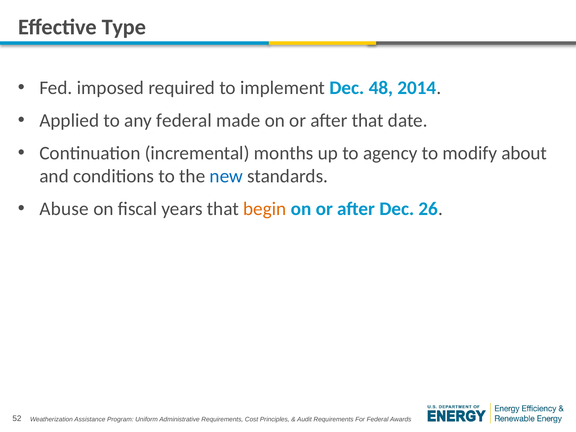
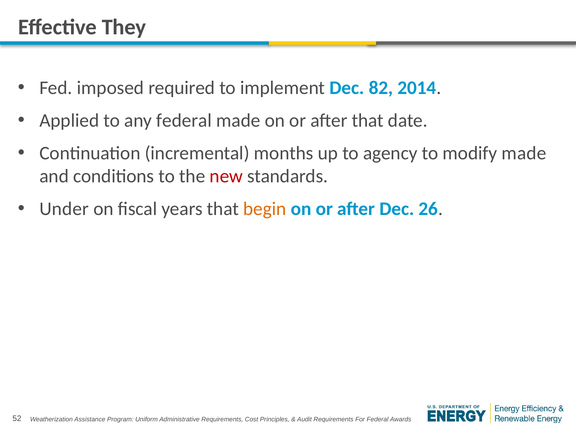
Type: Type -> They
48: 48 -> 82
modify about: about -> made
new colour: blue -> red
Abuse: Abuse -> Under
